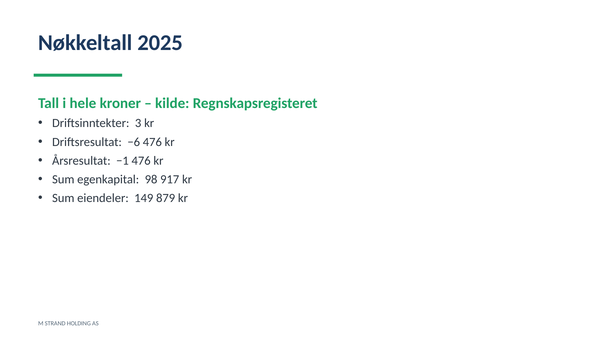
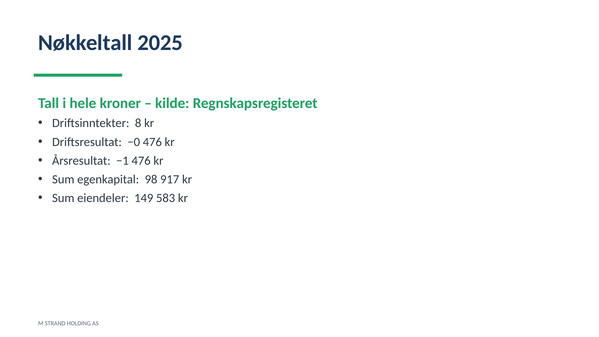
3: 3 -> 8
−6: −6 -> −0
879: 879 -> 583
